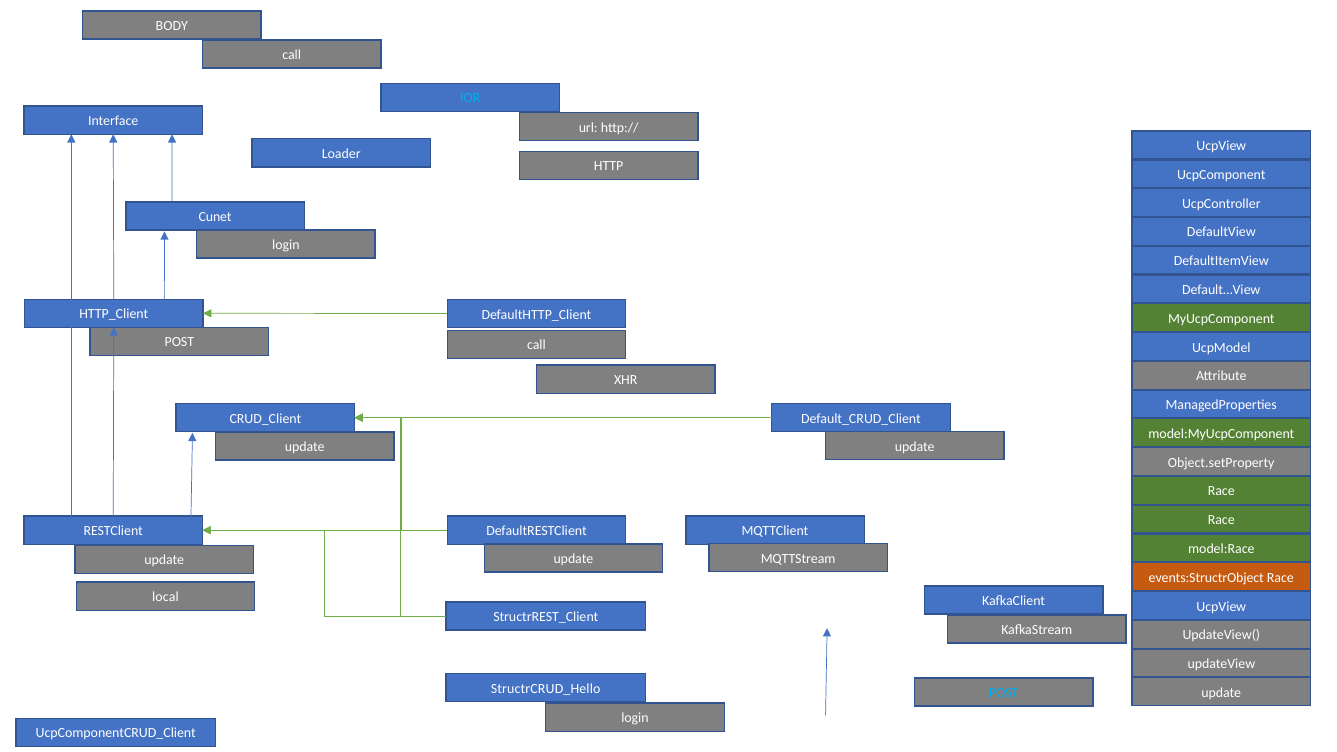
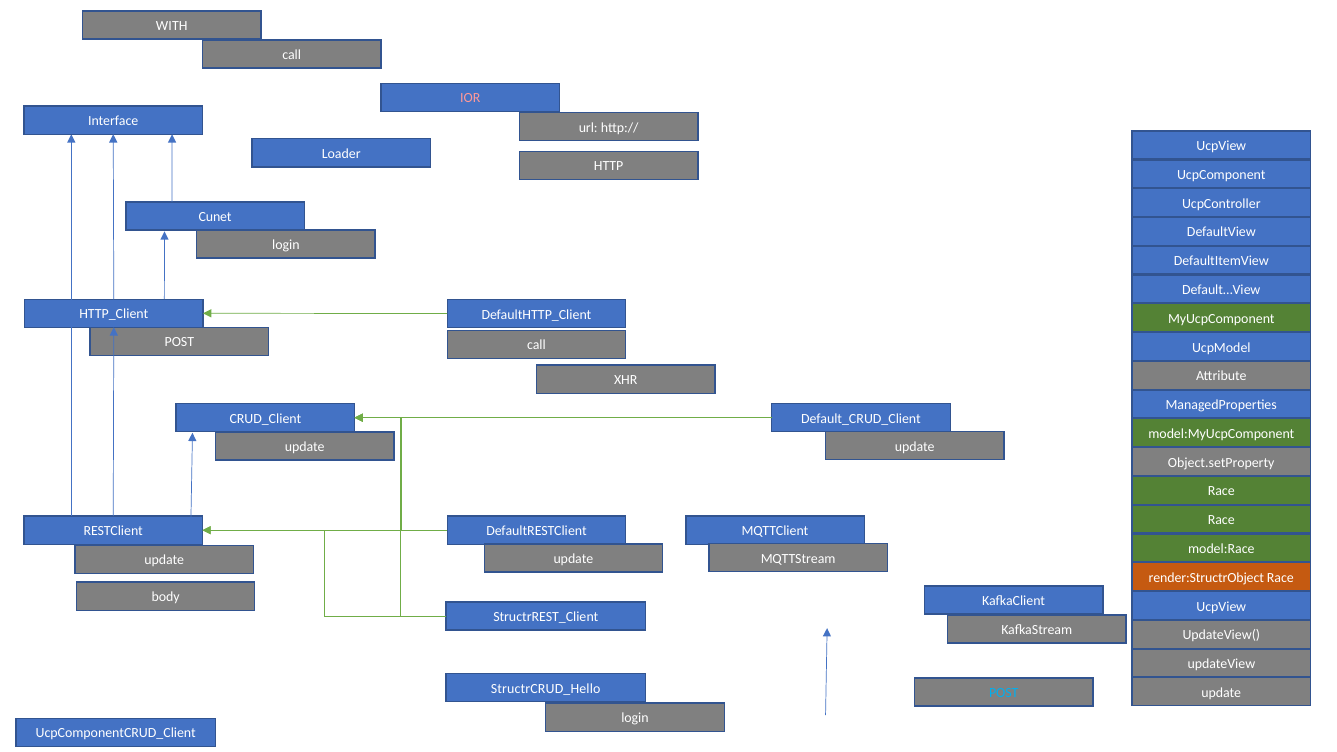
BODY: BODY -> WITH
IOR colour: light blue -> pink
events:StructrObject: events:StructrObject -> render:StructrObject
local: local -> body
